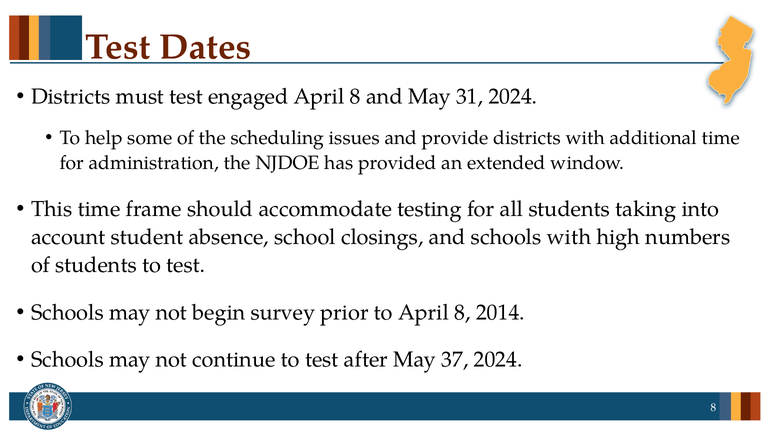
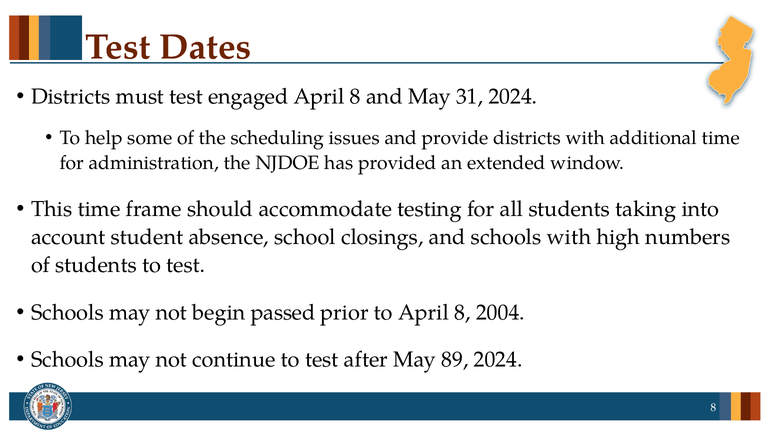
survey: survey -> passed
2014: 2014 -> 2004
37: 37 -> 89
